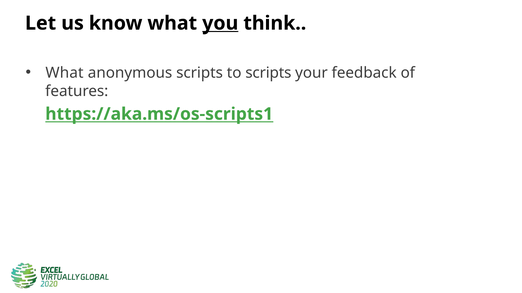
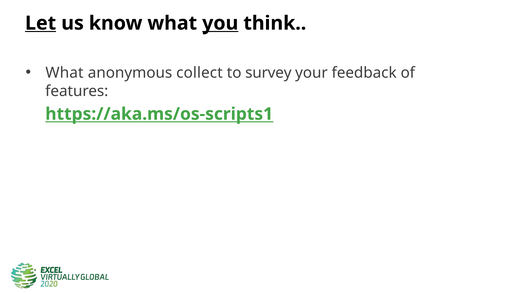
Let underline: none -> present
anonymous scripts: scripts -> collect
to scripts: scripts -> survey
